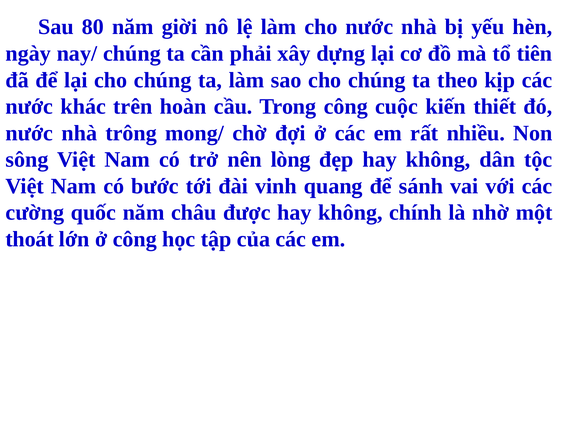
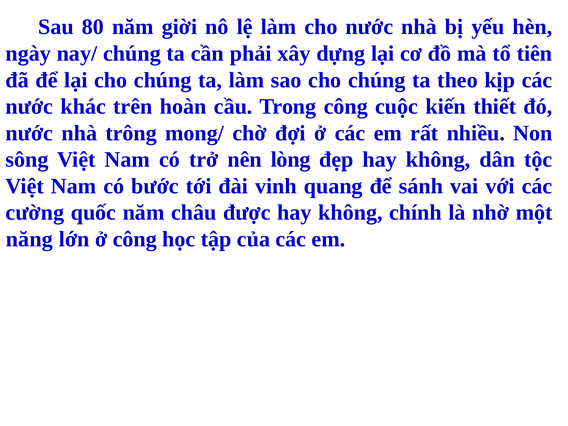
thoát: thoát -> năng
